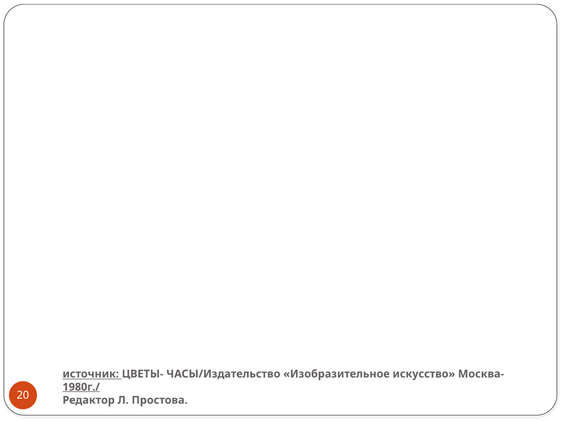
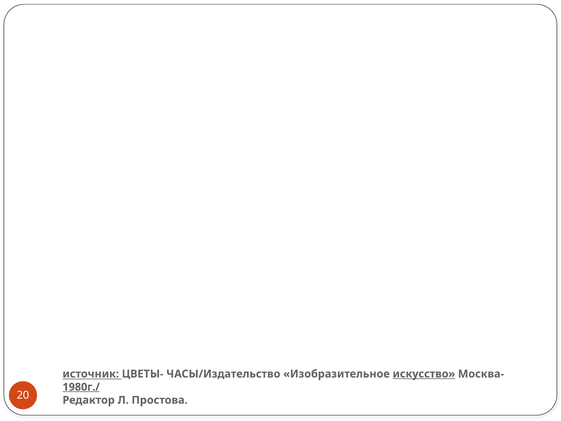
искусство underline: none -> present
